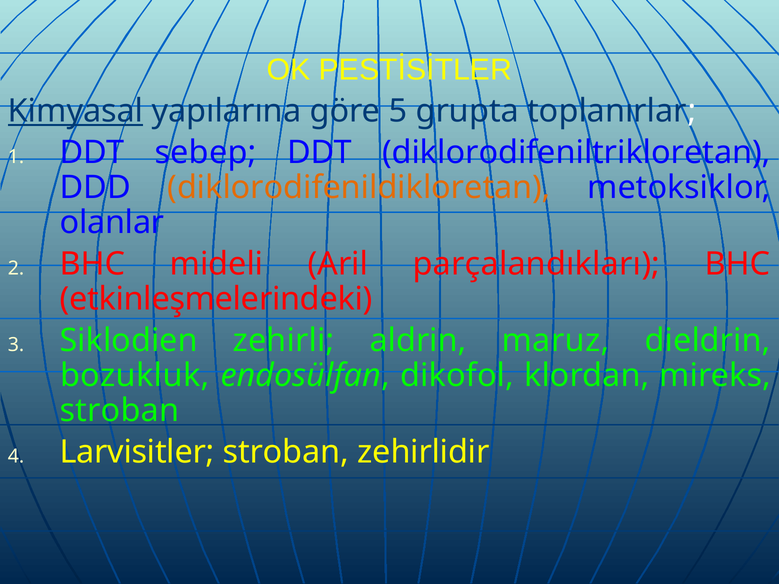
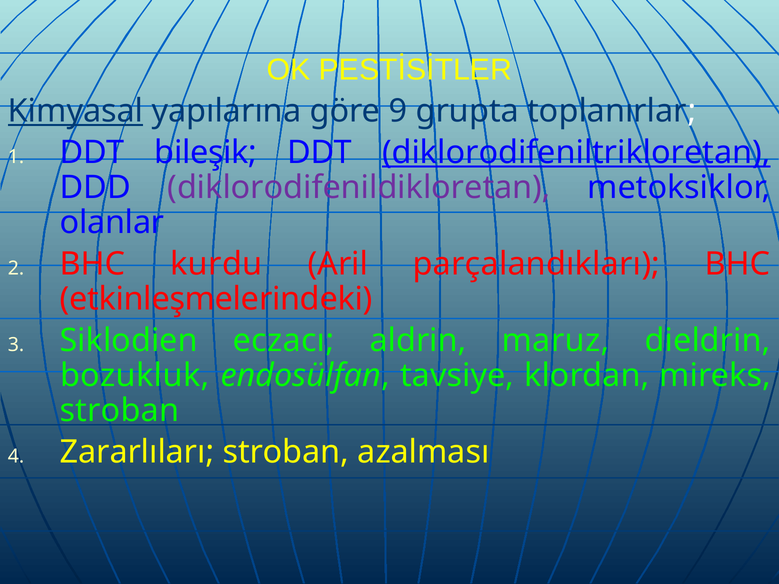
5: 5 -> 9
sebep: sebep -> bileşik
diklorodifeniltrikloretan underline: none -> present
diklorodifenildikloretan colour: orange -> purple
mideli: mideli -> kurdu
zehirli: zehirli -> eczacı
dikofol: dikofol -> tavsiye
Larvisitler: Larvisitler -> Zararlıları
zehirlidir: zehirlidir -> azalması
